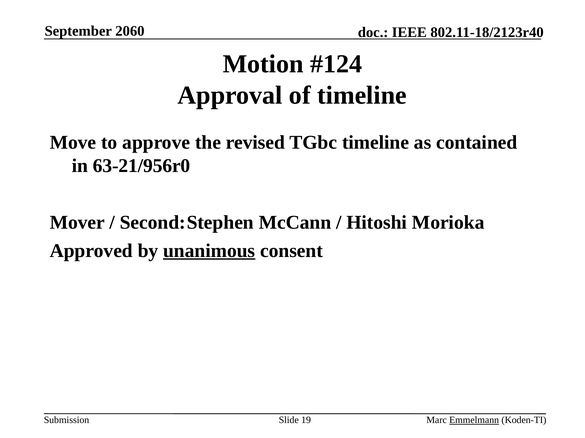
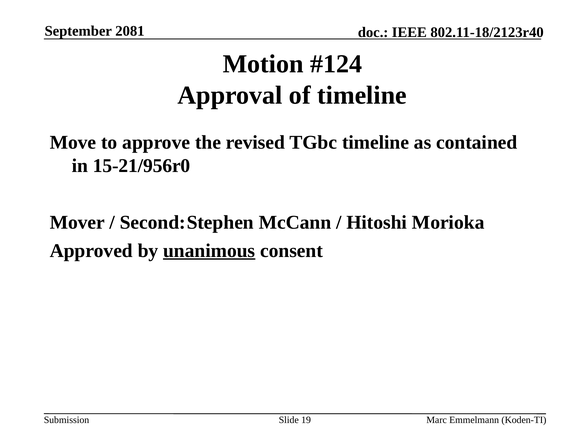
2060: 2060 -> 2081
63-21/956r0: 63-21/956r0 -> 15-21/956r0
Emmelmann underline: present -> none
